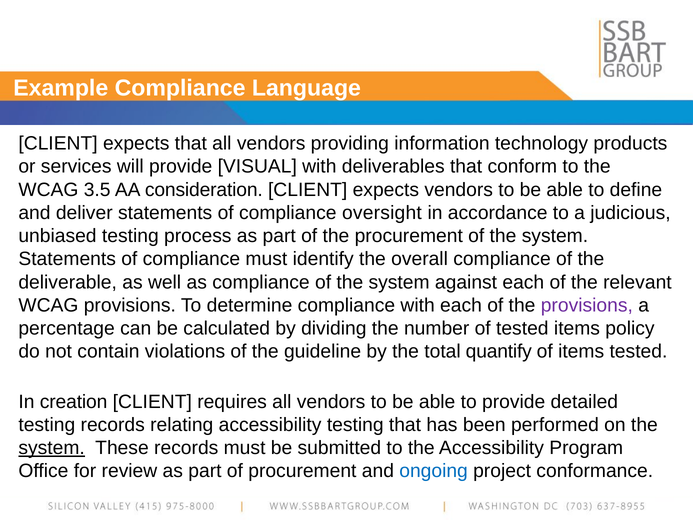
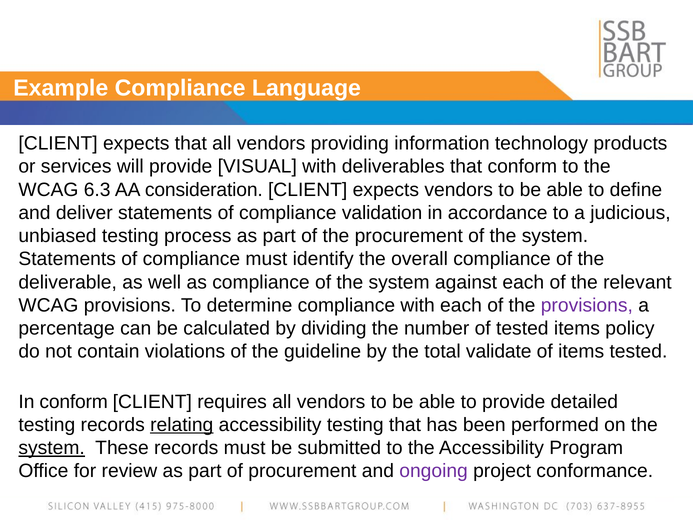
3.5: 3.5 -> 6.3
oversight: oversight -> validation
quantify: quantify -> validate
In creation: creation -> conform
relating underline: none -> present
ongoing colour: blue -> purple
